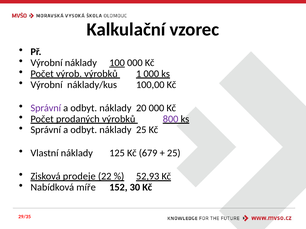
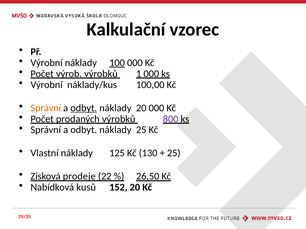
Správní at (46, 108) colour: purple -> orange
odbyt at (84, 108) underline: none -> present
679: 679 -> 130
52,93: 52,93 -> 26,50
míře: míře -> kusů
152 30: 30 -> 20
